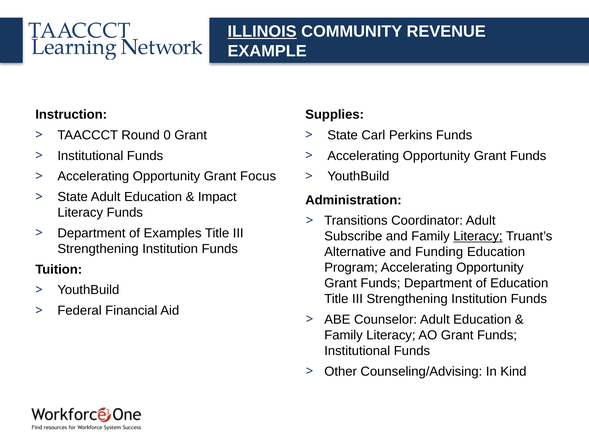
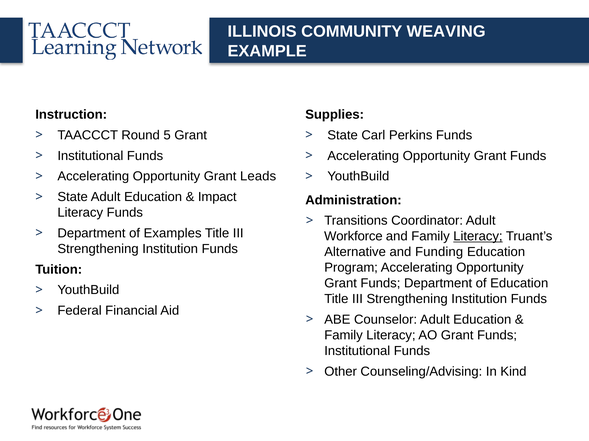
ILLINOIS underline: present -> none
REVENUE: REVENUE -> WEAVING
0: 0 -> 5
Focus: Focus -> Leads
Subscribe: Subscribe -> Workforce
